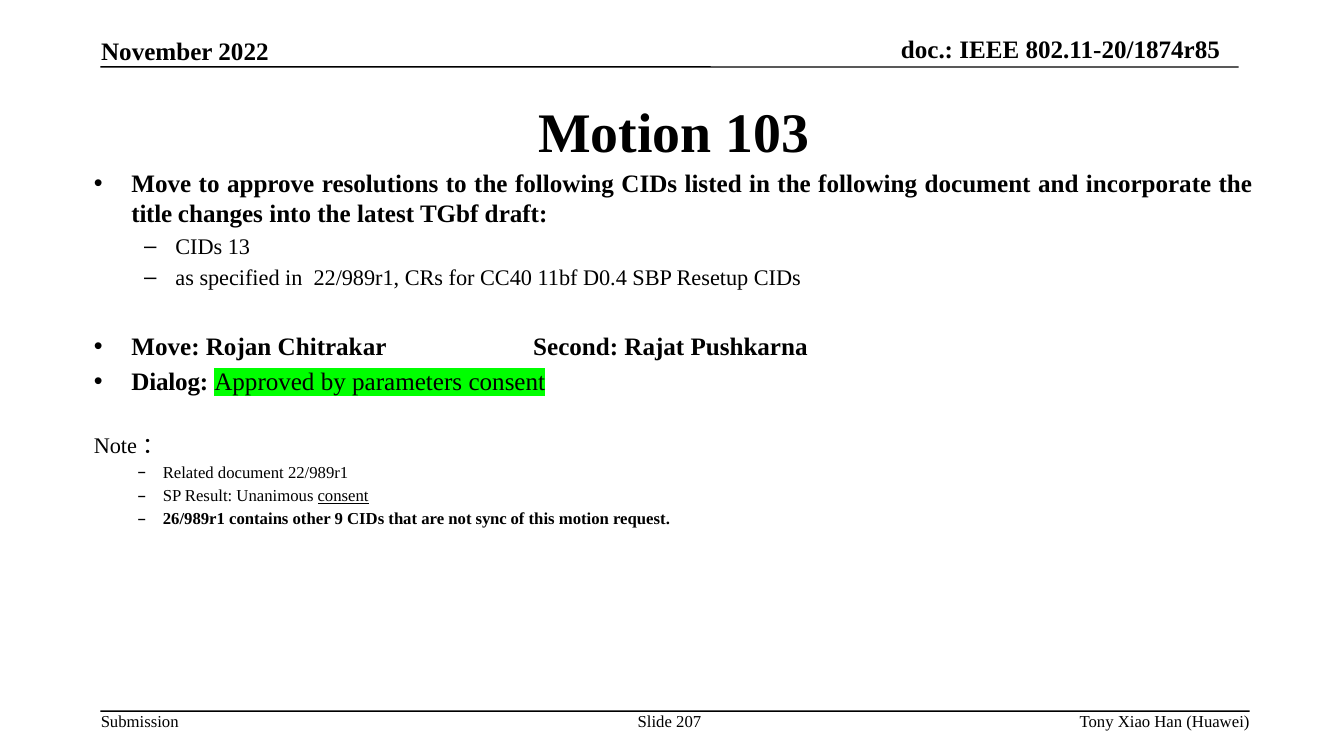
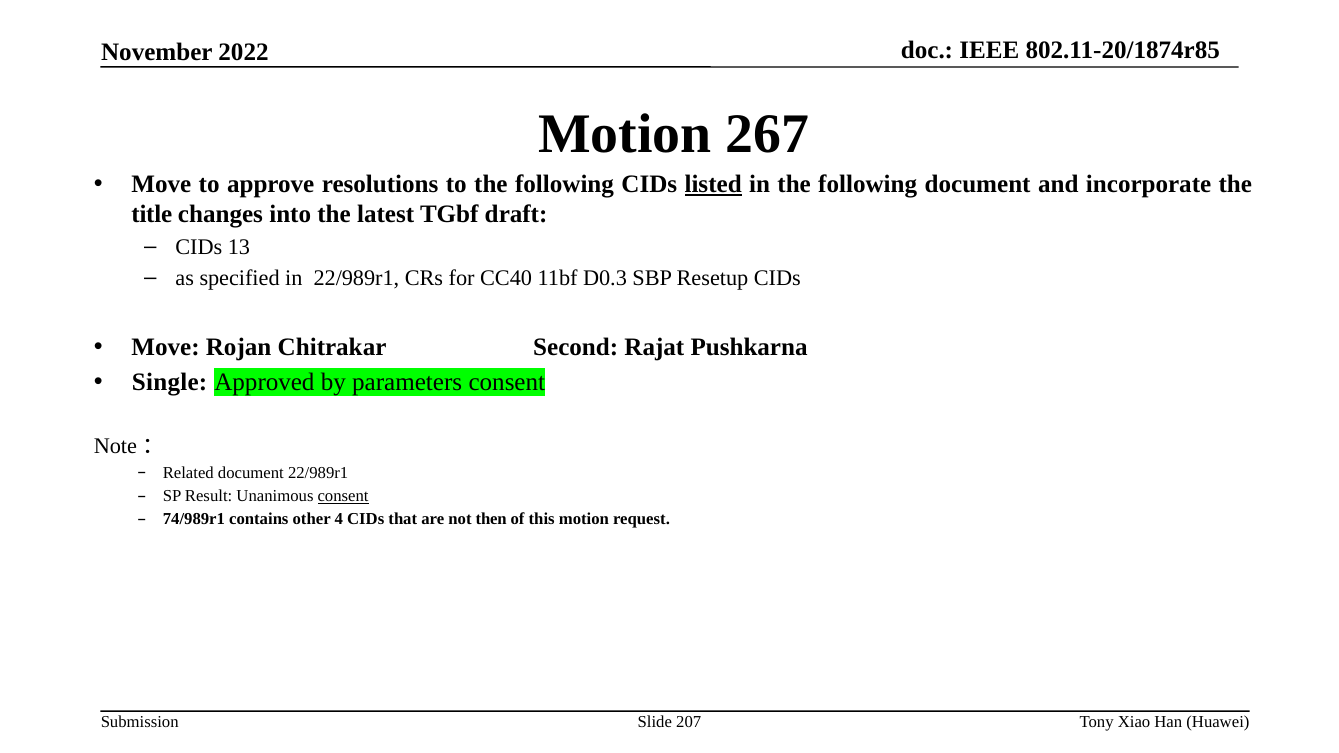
103: 103 -> 267
listed underline: none -> present
D0.4: D0.4 -> D0.3
Dialog: Dialog -> Single
26/989r1: 26/989r1 -> 74/989r1
9: 9 -> 4
sync: sync -> then
